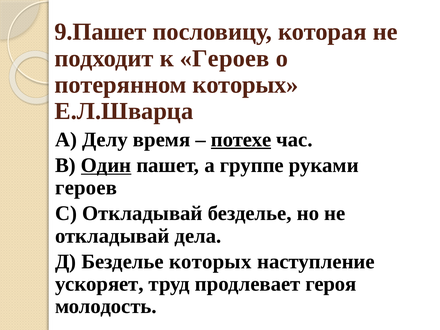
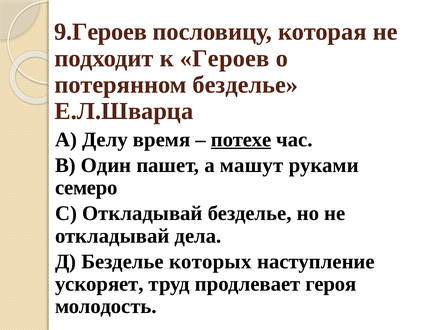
9.Пашет: 9.Пашет -> 9.Героев
потерянном которых: которых -> безделье
Один underline: present -> none
группе: группе -> машут
героев at (86, 188): героев -> семеро
